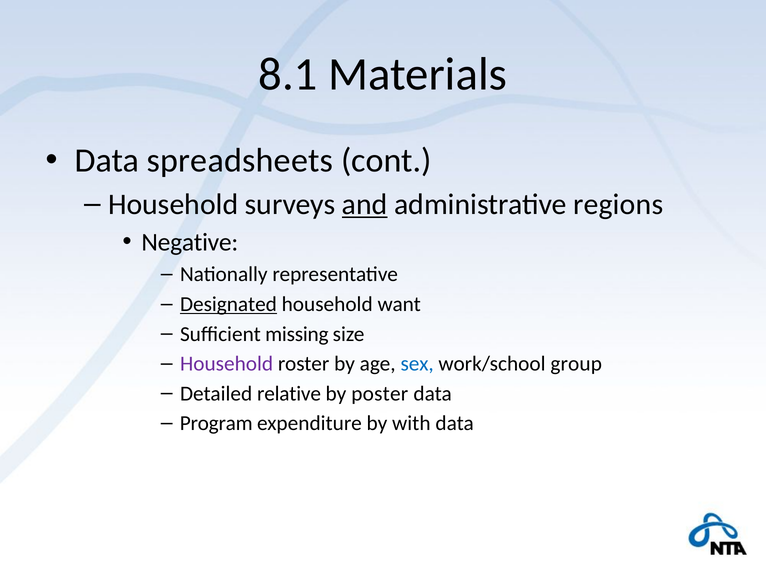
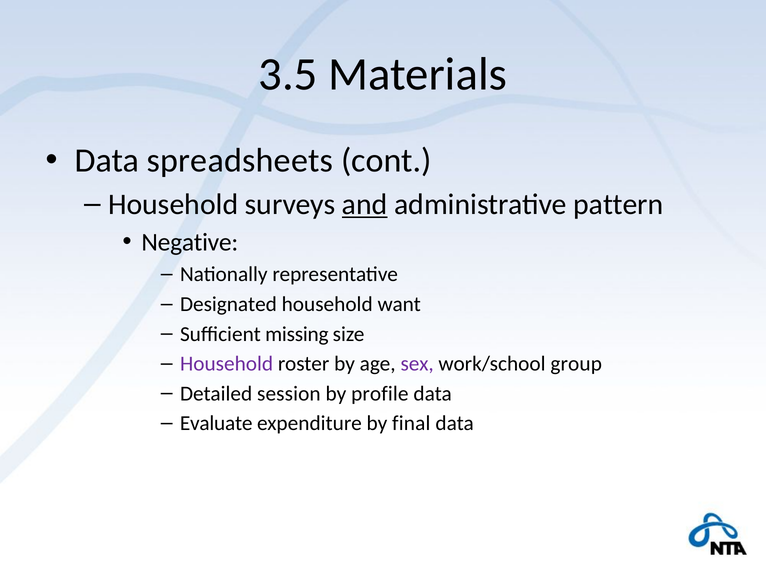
8.1: 8.1 -> 3.5
regions: regions -> pattern
Designated underline: present -> none
sex colour: blue -> purple
relative: relative -> session
poster: poster -> profile
Program: Program -> Evaluate
with: with -> final
